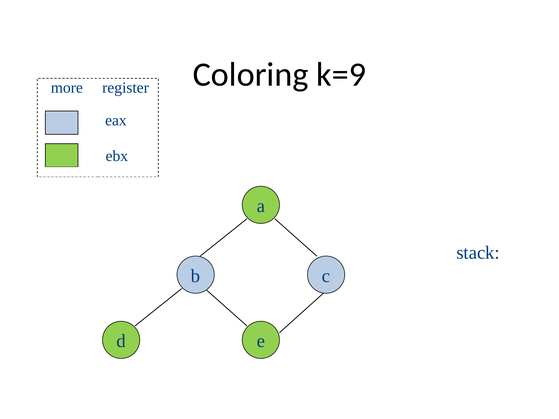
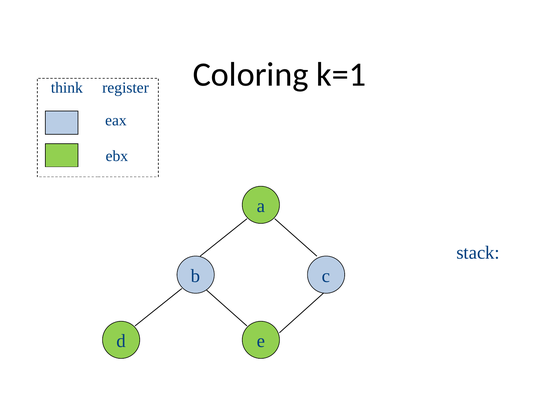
k=9: k=9 -> k=1
more: more -> think
